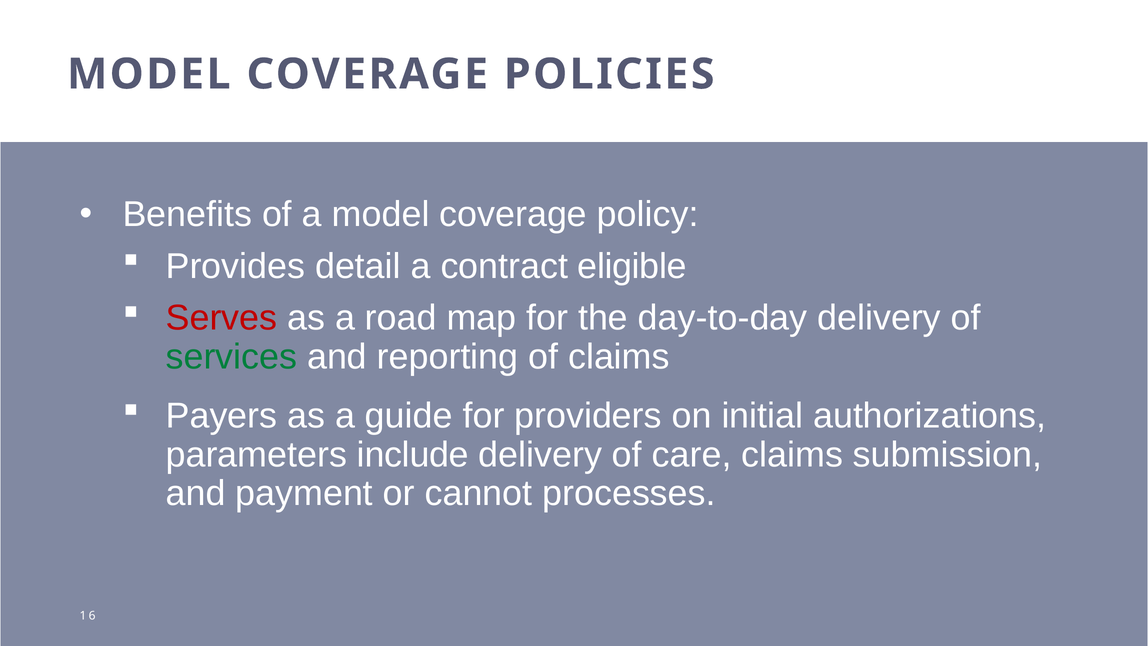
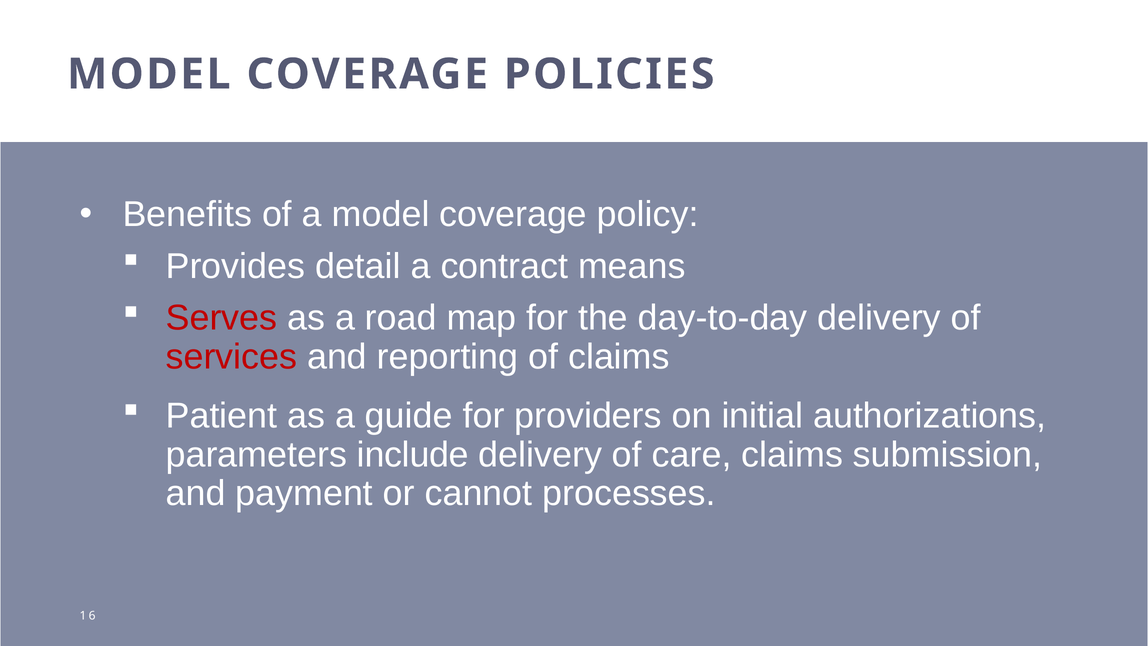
eligible: eligible -> means
services colour: green -> red
Payers: Payers -> Patient
